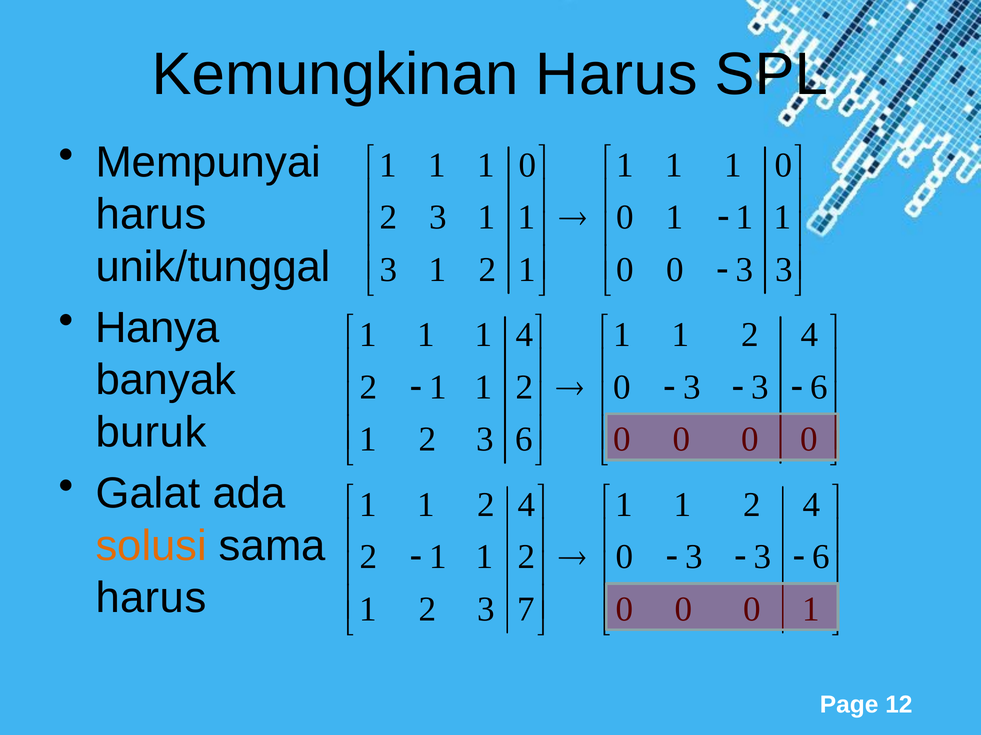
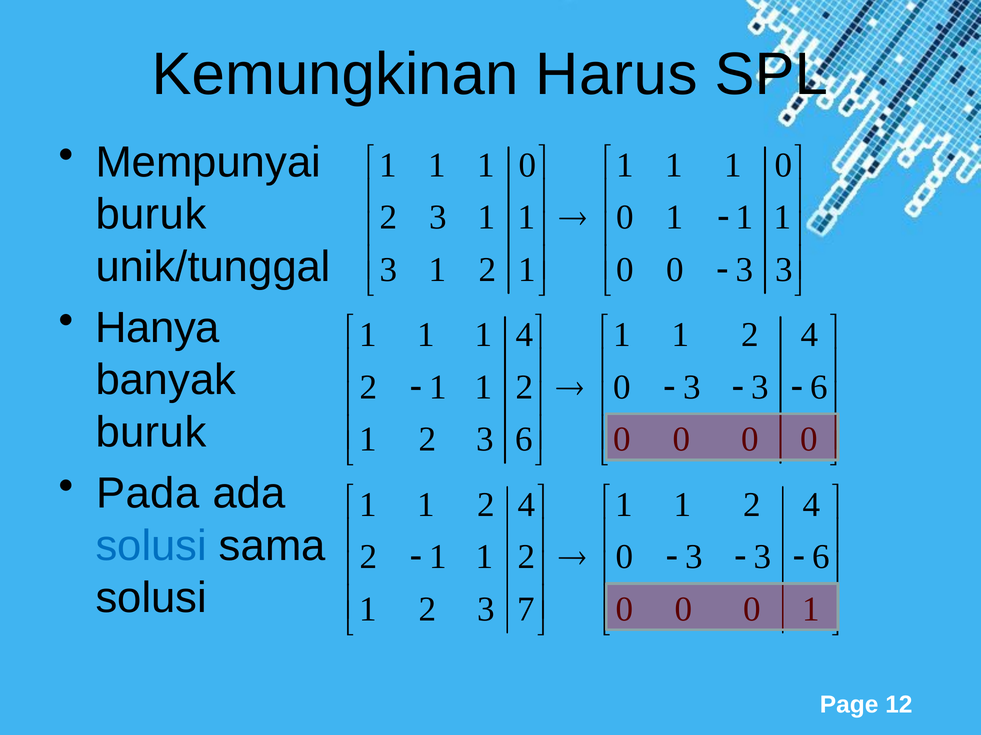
harus at (151, 215): harus -> buruk
Galat: Galat -> Pada
solusi at (151, 546) colour: orange -> blue
harus at (151, 599): harus -> solusi
